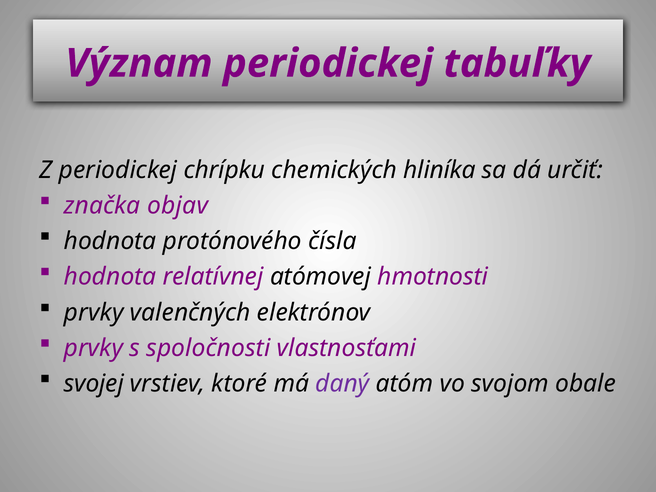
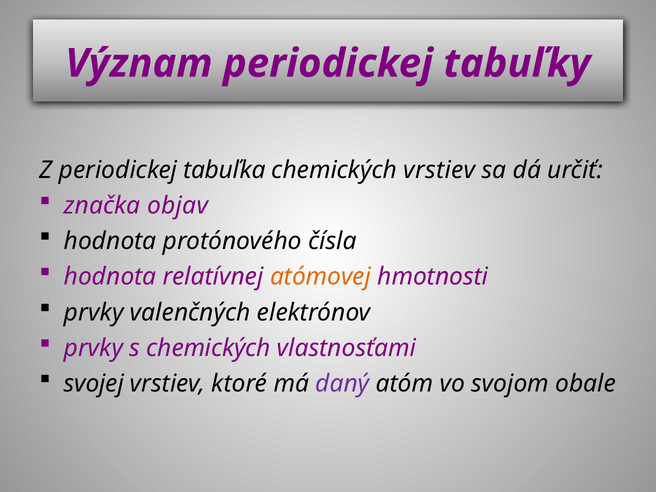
chrípku: chrípku -> tabuľka
chemických hliníka: hliníka -> vrstiev
atómovej colour: black -> orange
s spoločnosti: spoločnosti -> chemických
